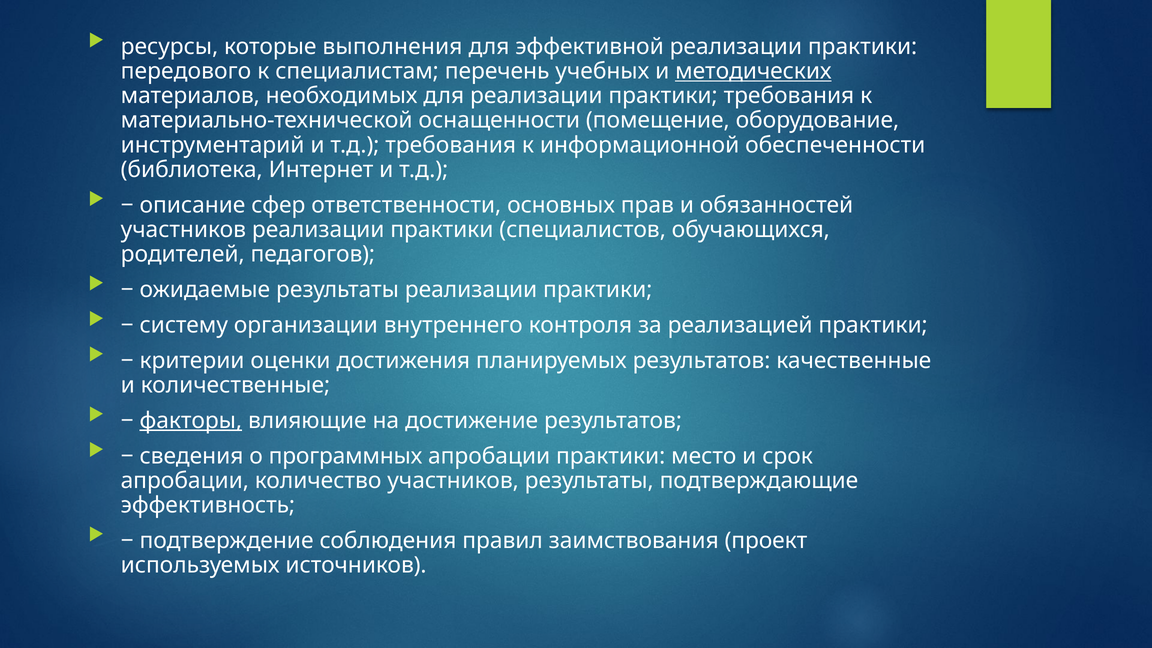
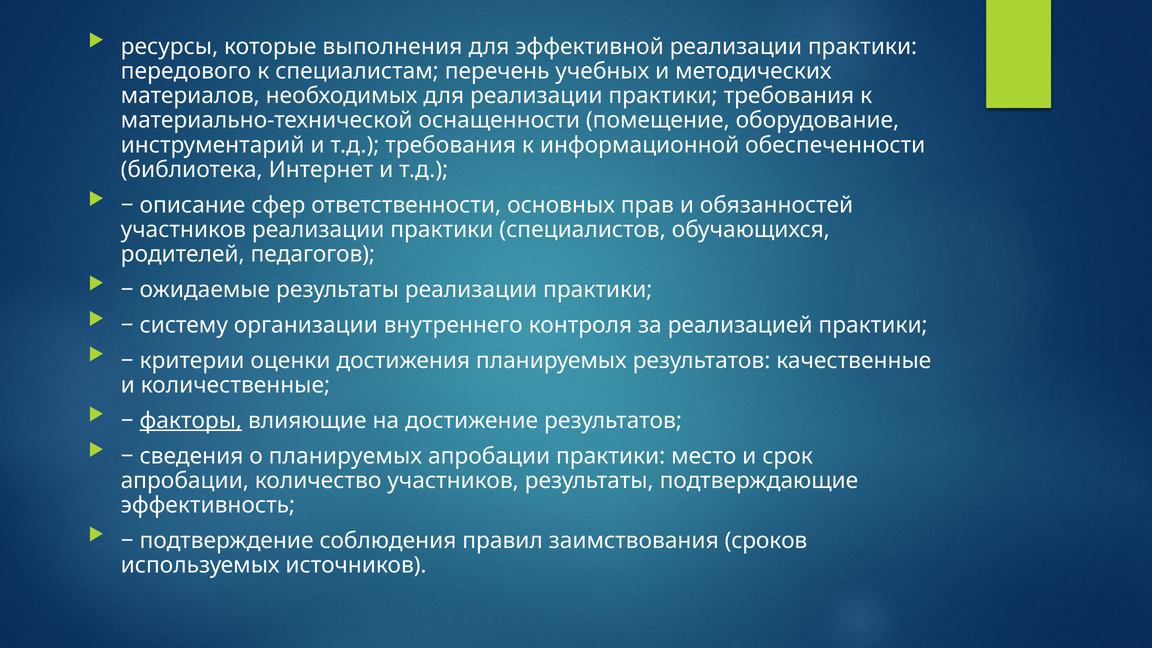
методических underline: present -> none
о программных: программных -> планируемых
проект: проект -> сроков
